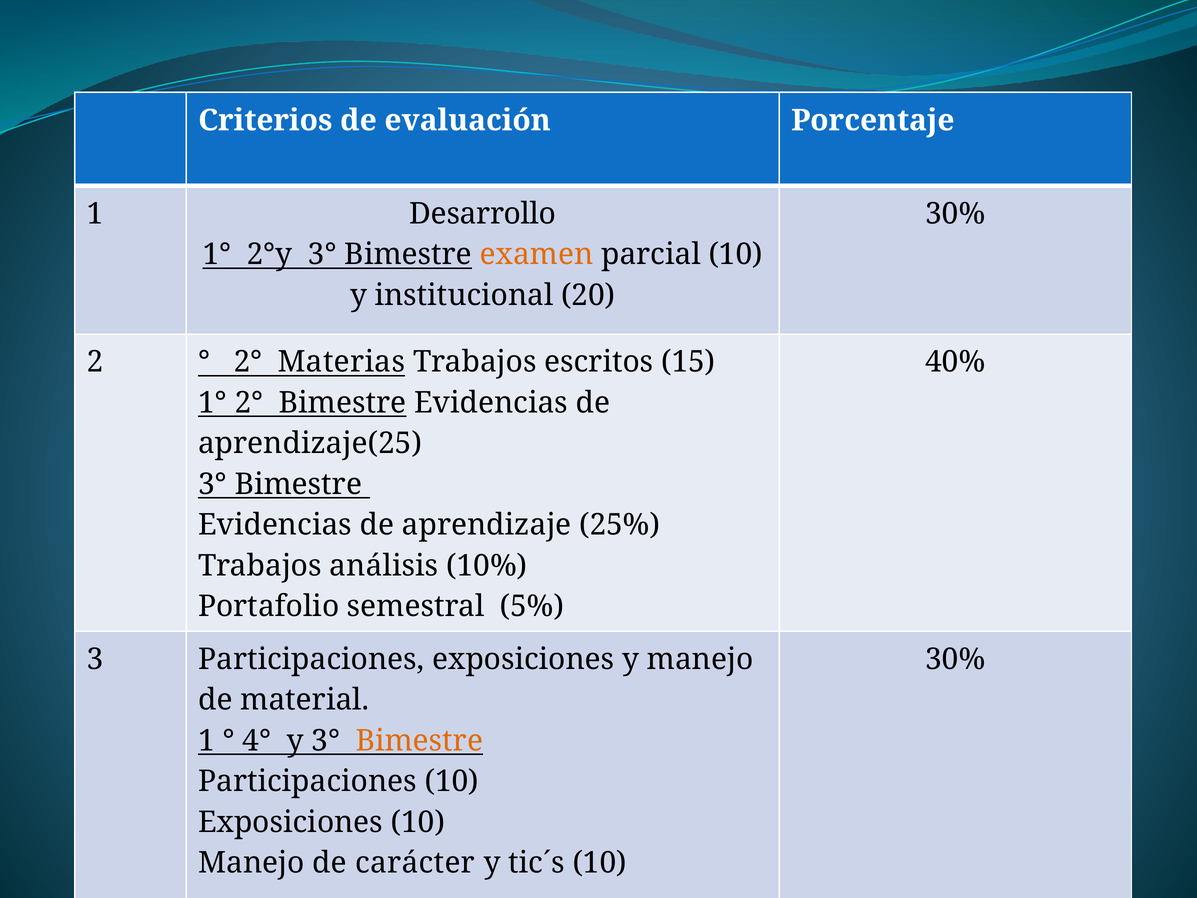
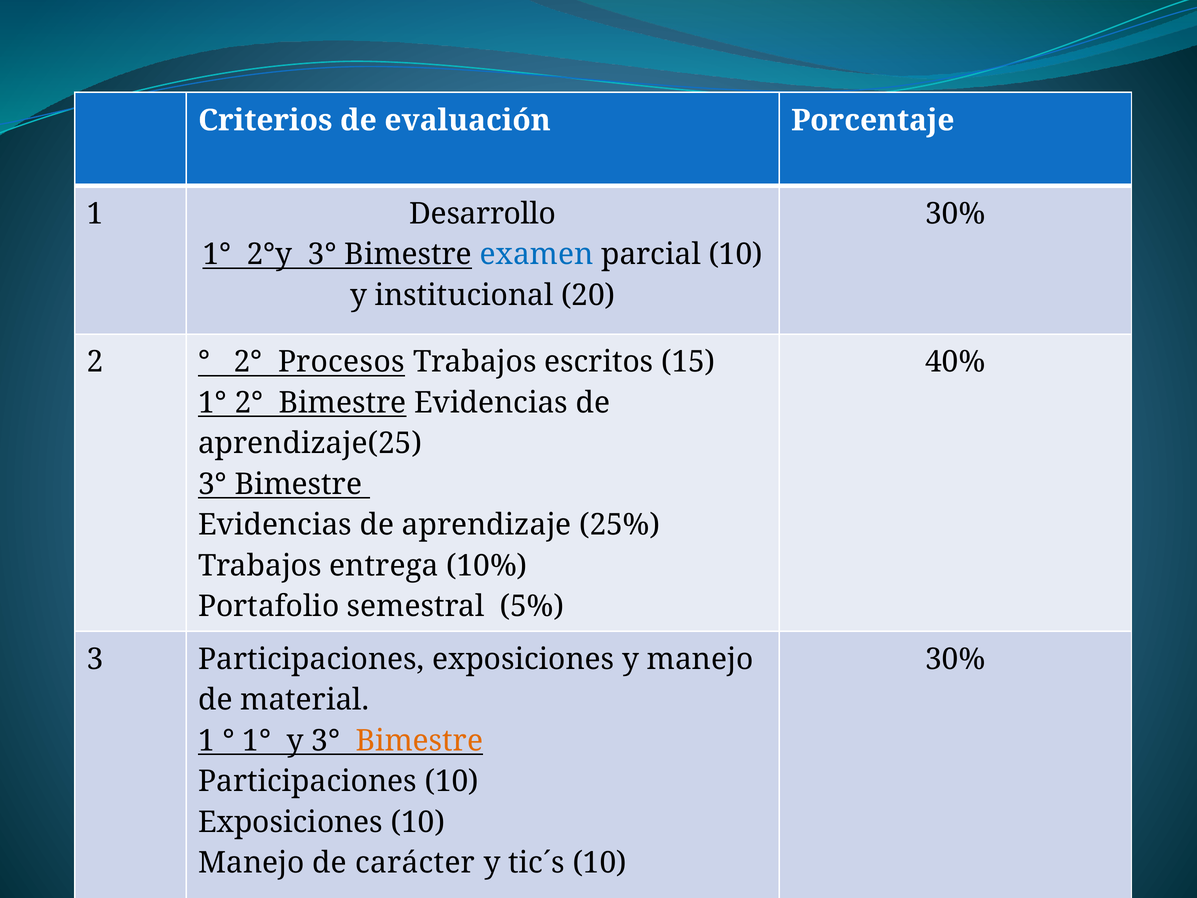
examen colour: orange -> blue
Materias: Materias -> Procesos
análisis: análisis -> entrega
4° at (257, 740): 4° -> 1°
